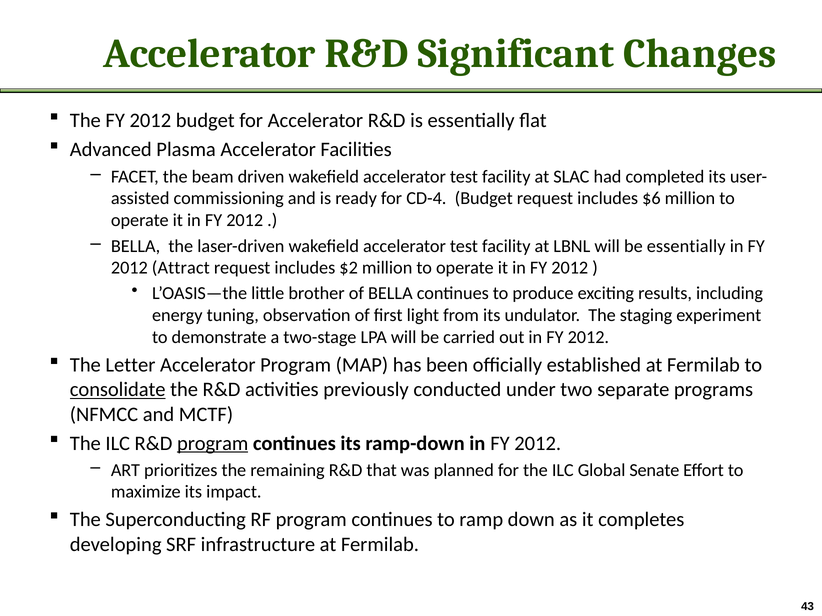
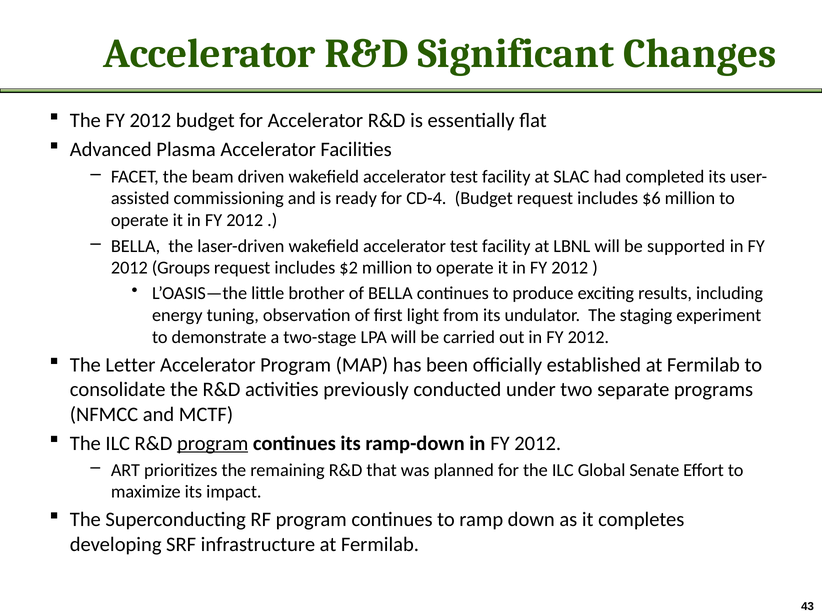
be essentially: essentially -> supported
Attract: Attract -> Groups
consolidate underline: present -> none
